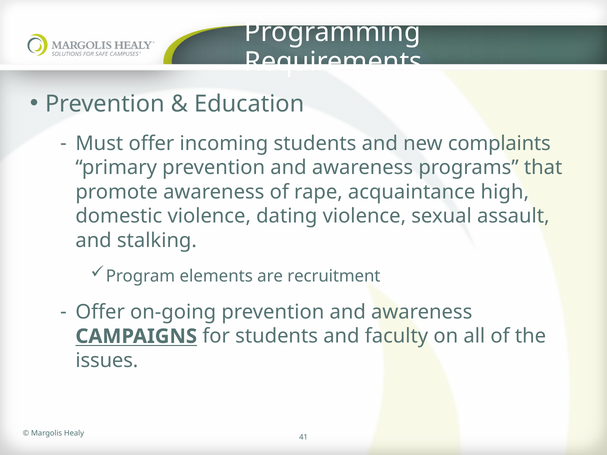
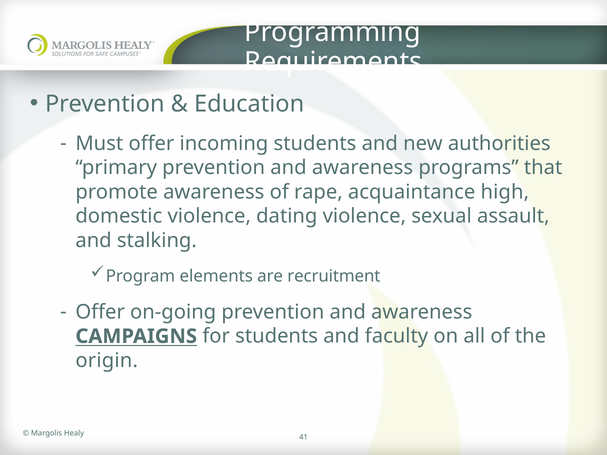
complaints: complaints -> authorities
issues: issues -> origin
